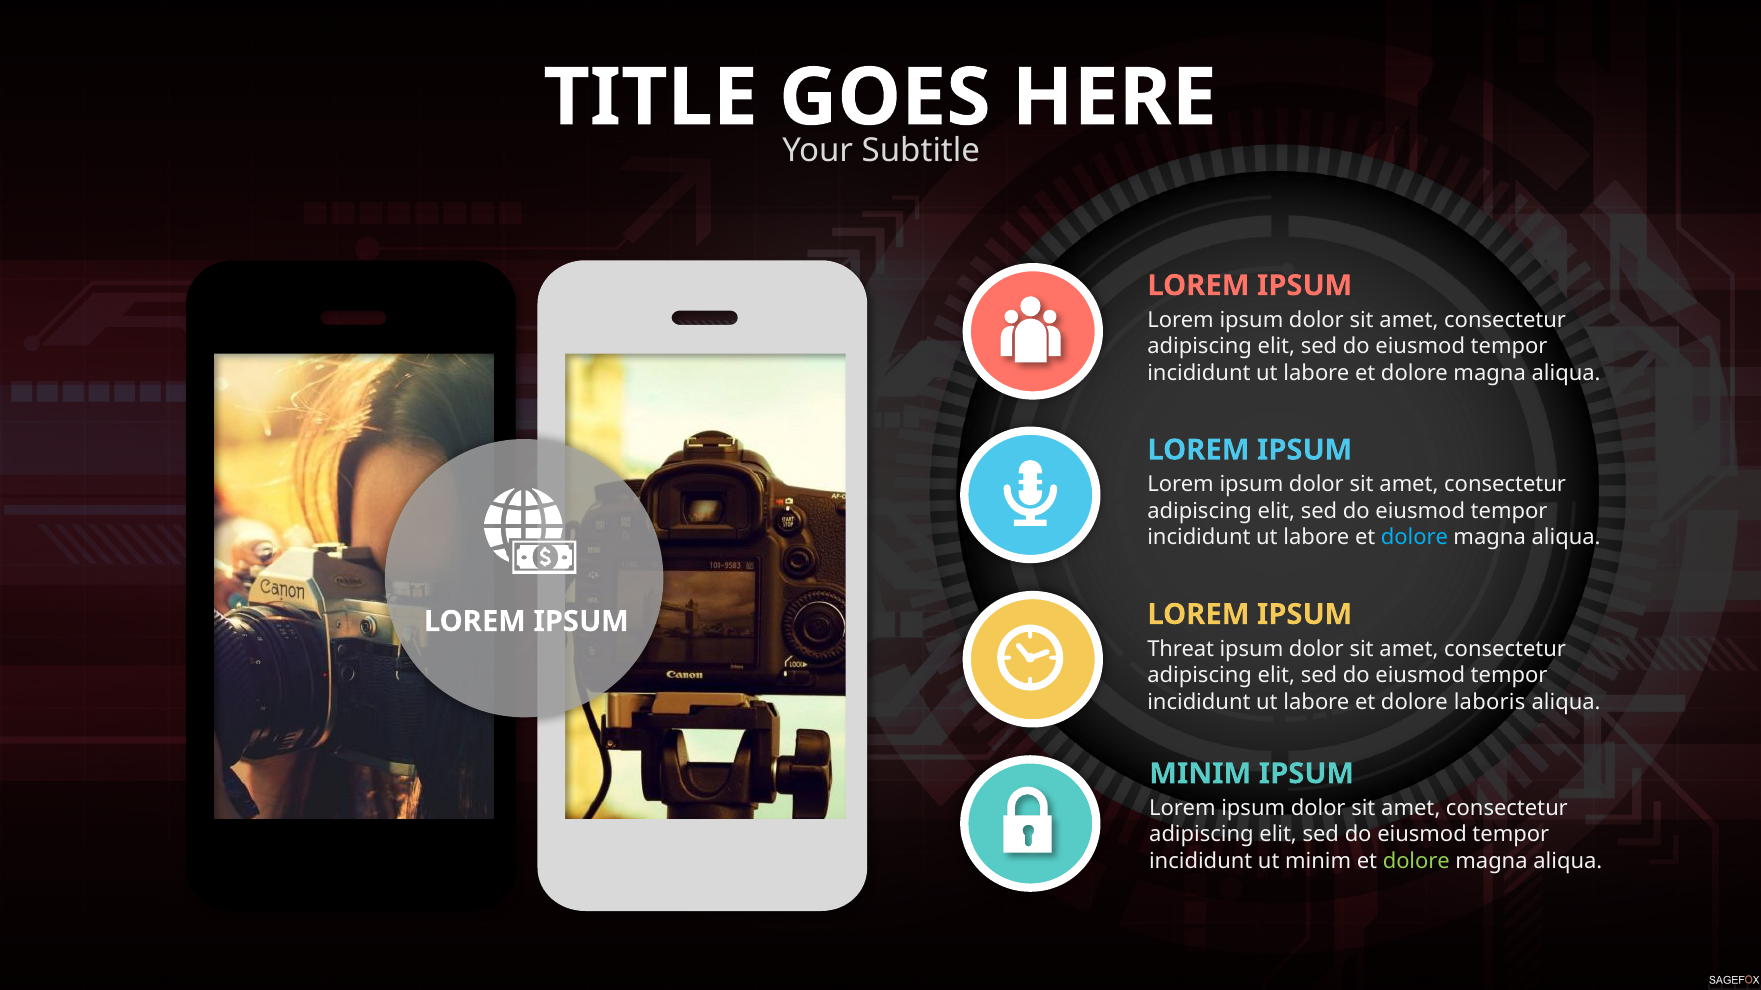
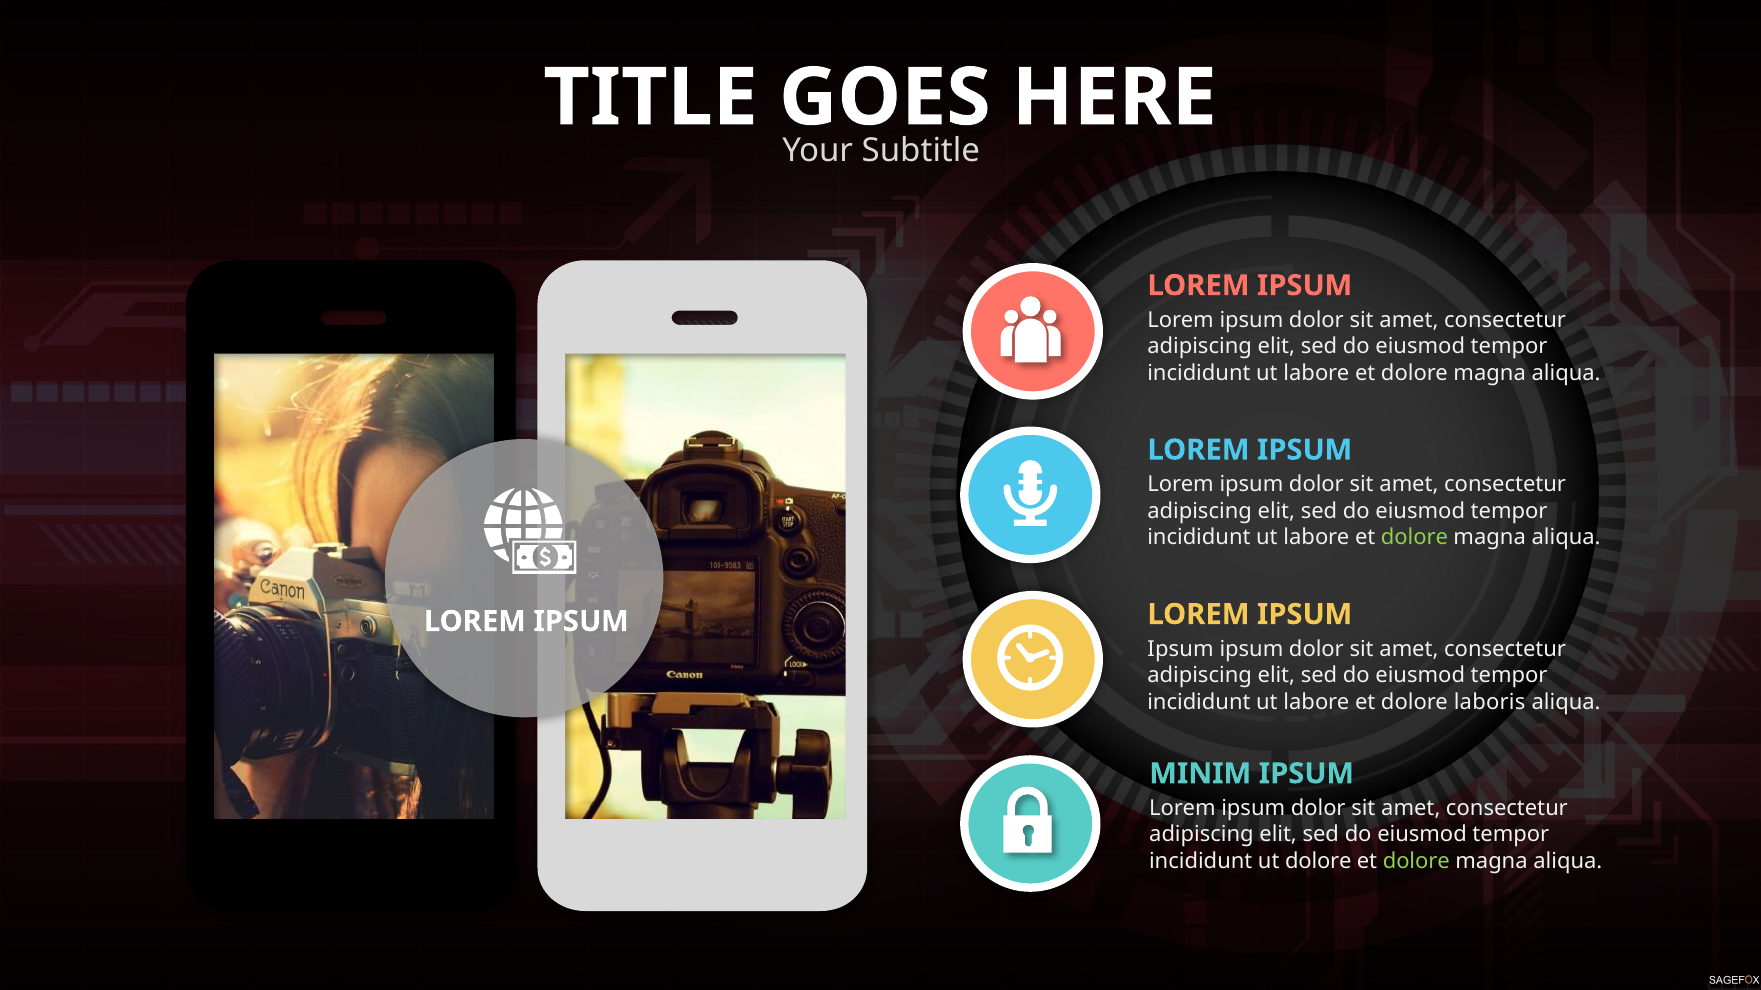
dolore at (1414, 538) colour: light blue -> light green
Threat at (1181, 649): Threat -> Ipsum
ut minim: minim -> dolore
